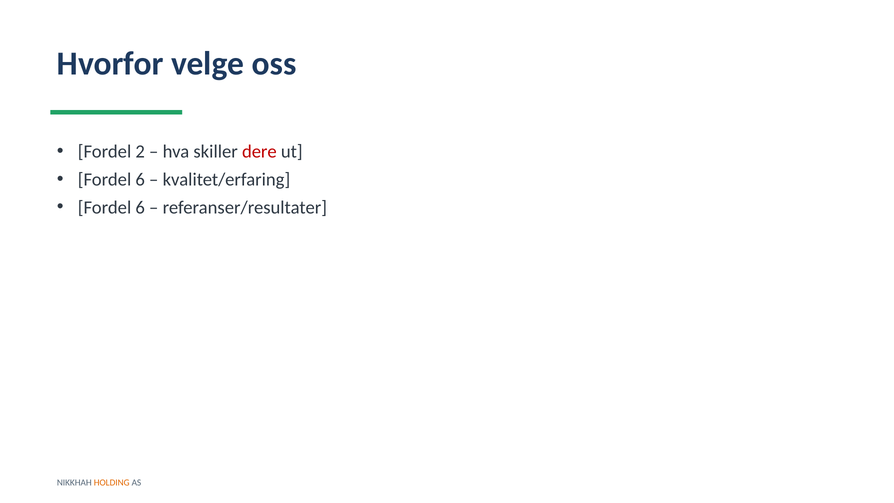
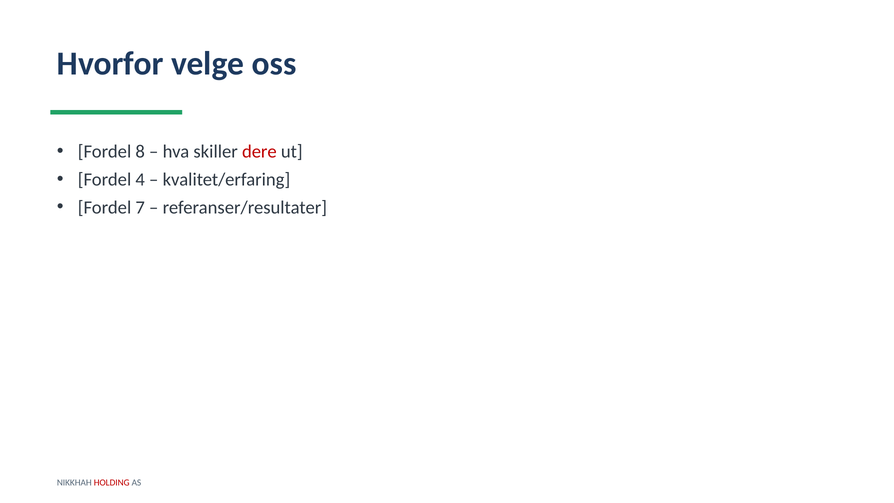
2: 2 -> 8
6 at (140, 179): 6 -> 4
6 at (140, 207): 6 -> 7
HOLDING colour: orange -> red
